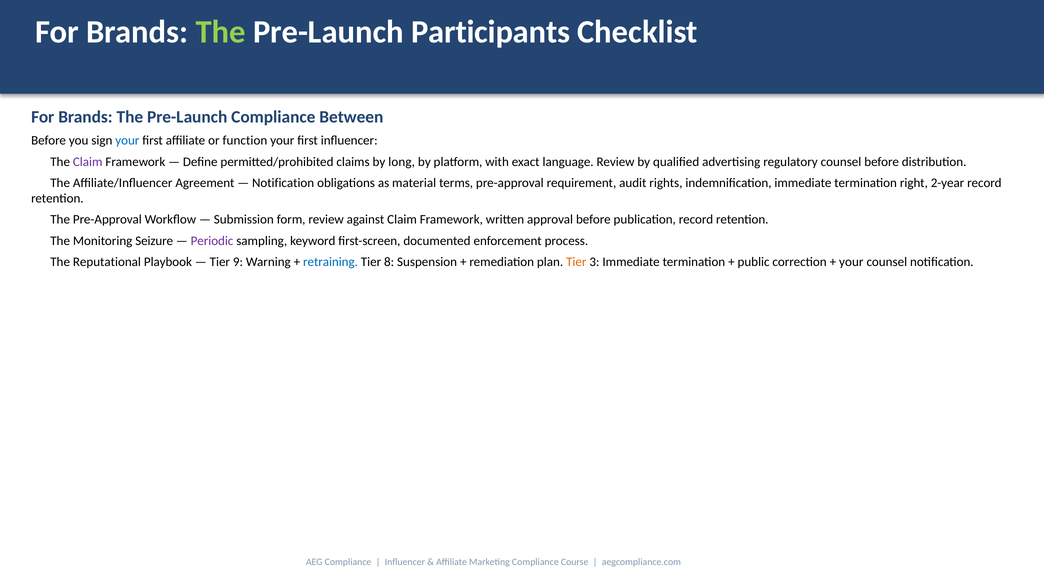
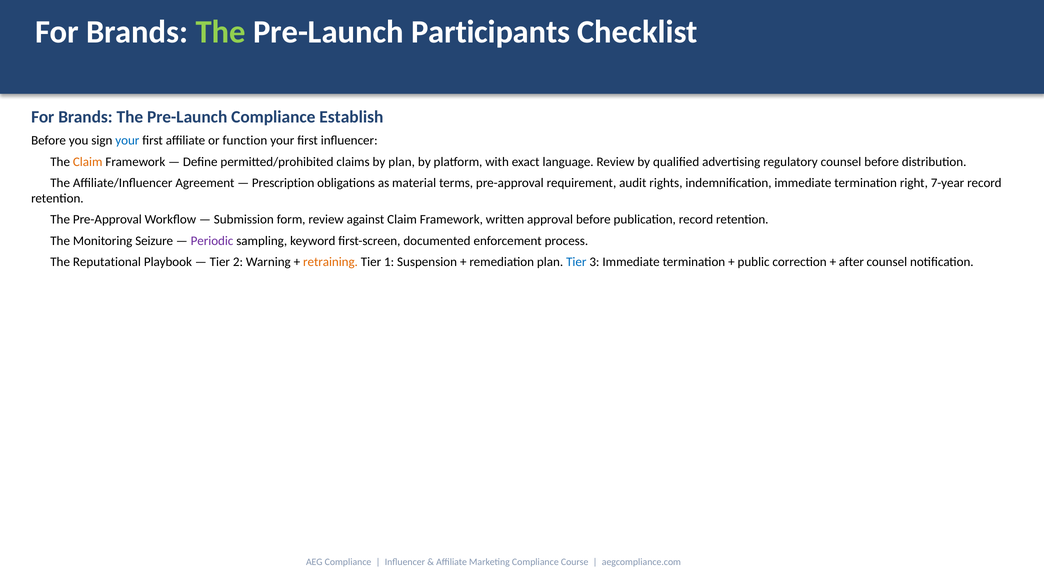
Between: Between -> Establish
Claim at (88, 162) colour: purple -> orange
by long: long -> plan
Notification at (283, 183): Notification -> Prescription
2-year: 2-year -> 7-year
9: 9 -> 2
retraining colour: blue -> orange
8: 8 -> 1
Tier at (576, 262) colour: orange -> blue
your at (851, 262): your -> after
